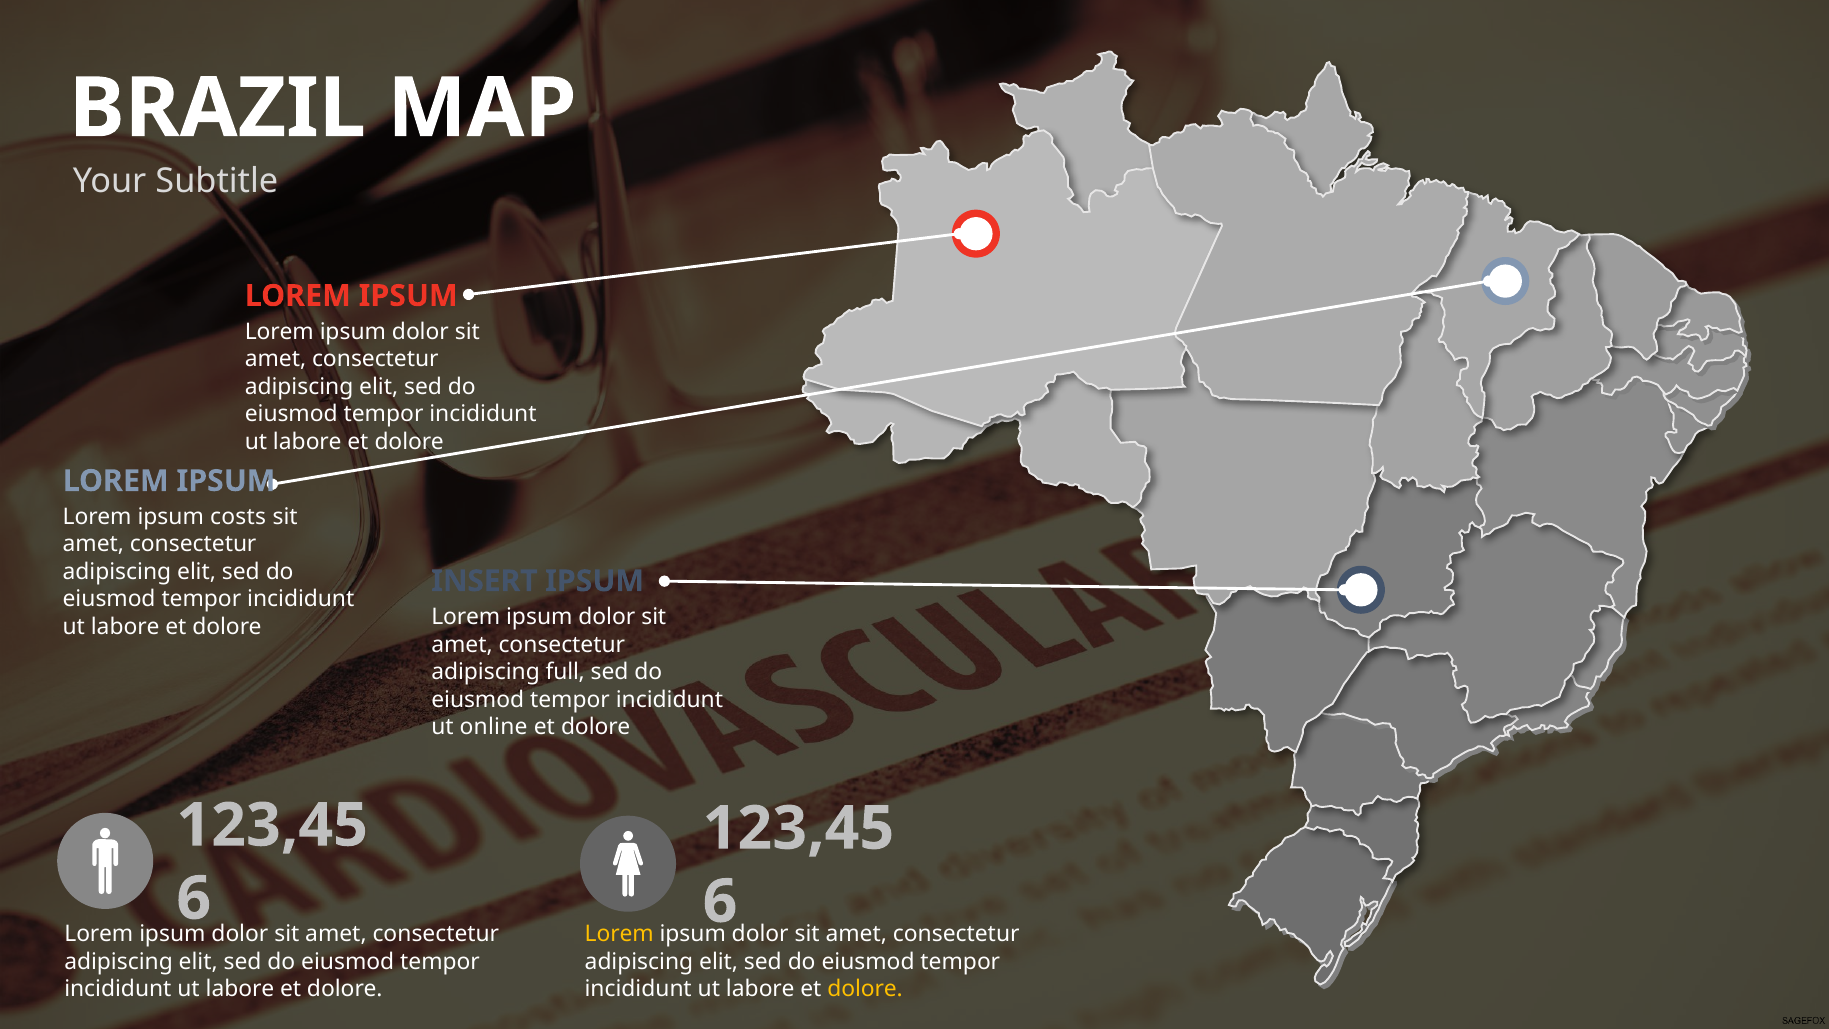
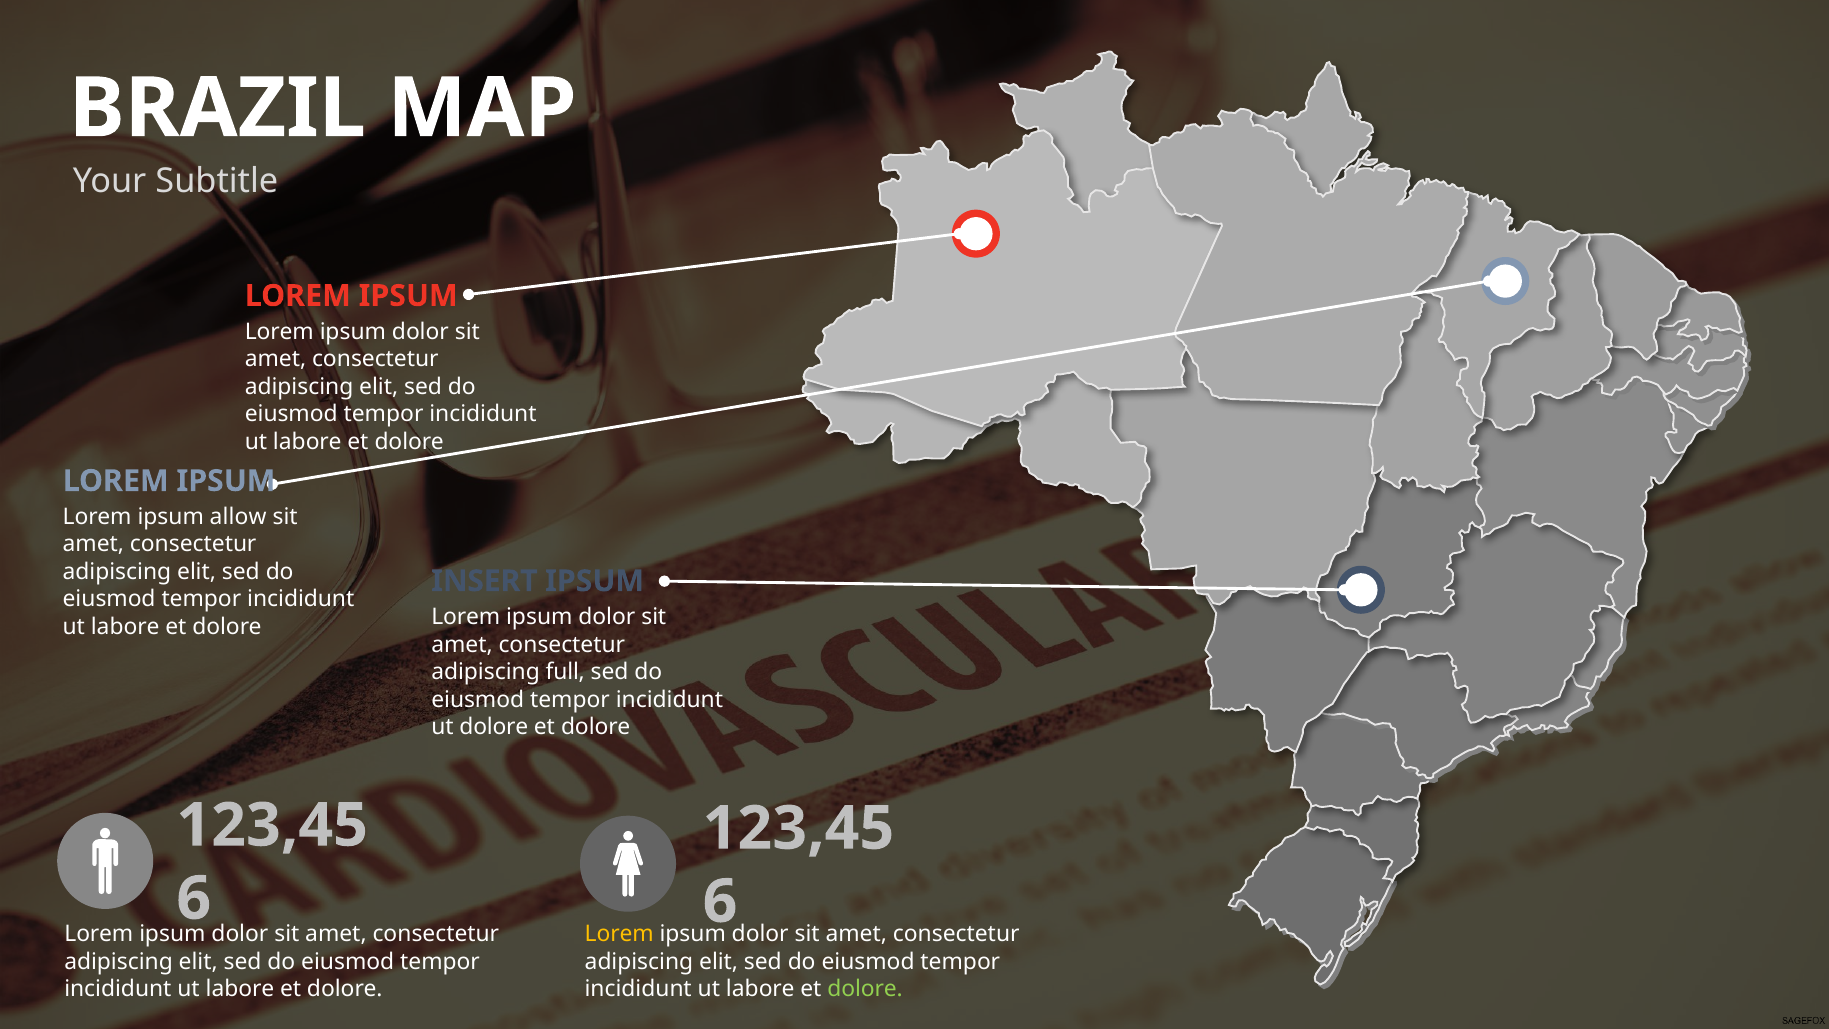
costs: costs -> allow
ut online: online -> dolore
dolore at (865, 989) colour: yellow -> light green
